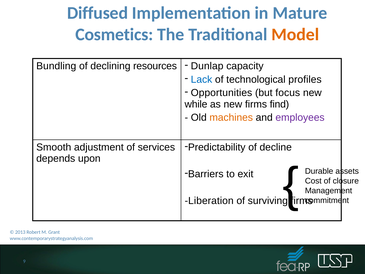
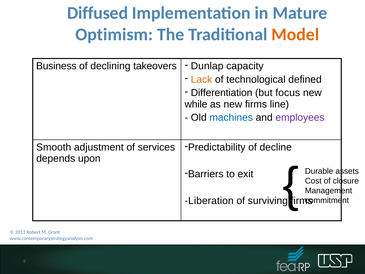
Cosmetics: Cosmetics -> Optimism
Bundling: Bundling -> Business
resources: resources -> takeovers
Lack colour: blue -> orange
profiles: profiles -> defined
Opportunities: Opportunities -> Differentiation
find: find -> line
machines colour: orange -> blue
